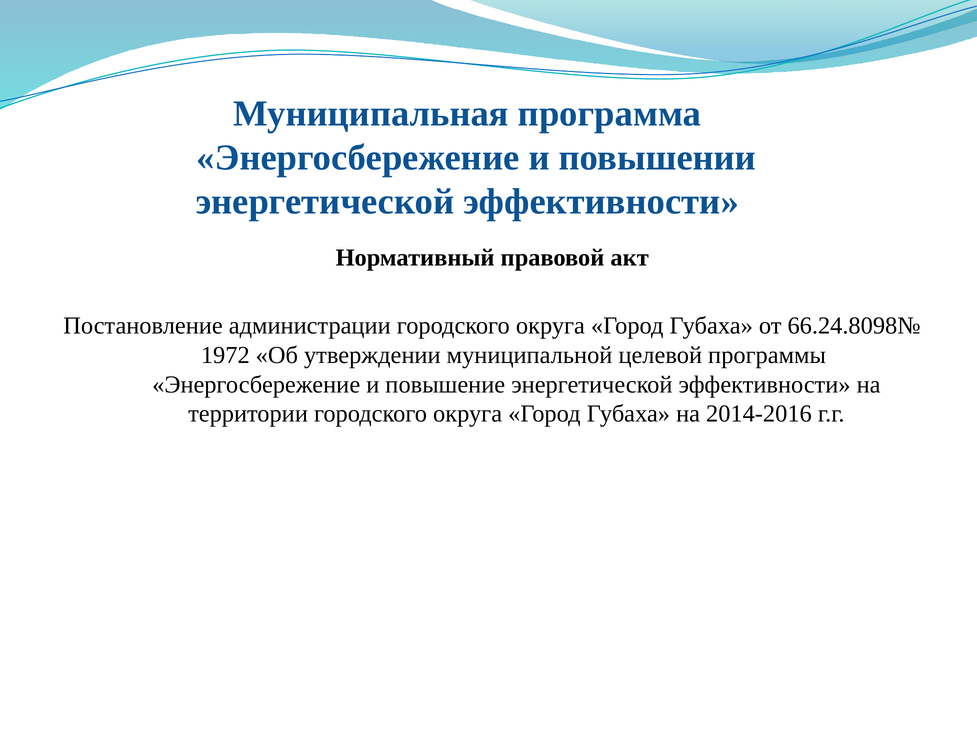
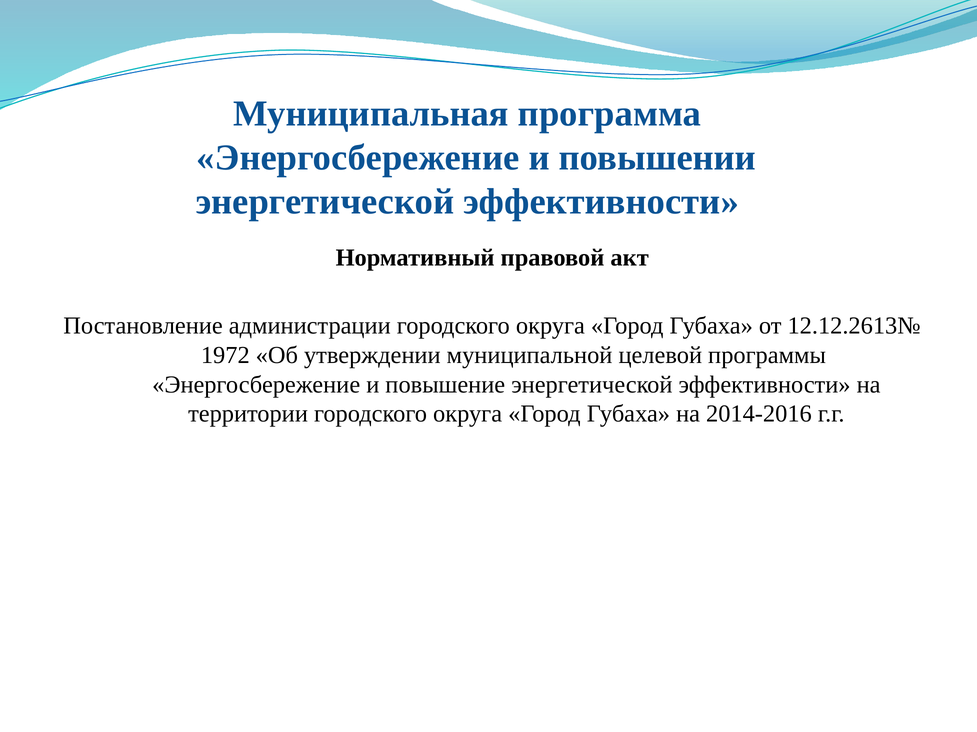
66.24.8098№: 66.24.8098№ -> 12.12.2613№
